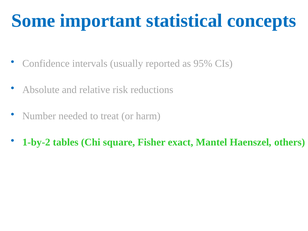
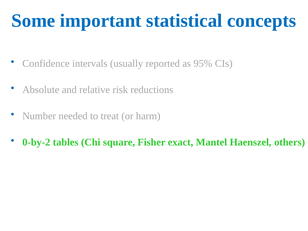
1-by-2: 1-by-2 -> 0-by-2
